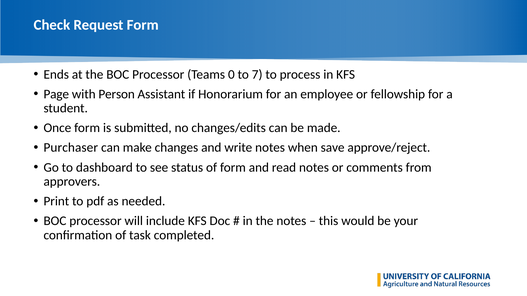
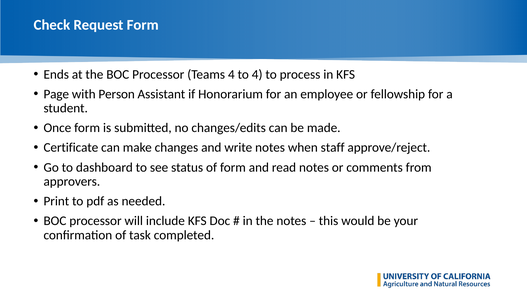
Teams 0: 0 -> 4
to 7: 7 -> 4
Purchaser: Purchaser -> Certificate
save: save -> staff
